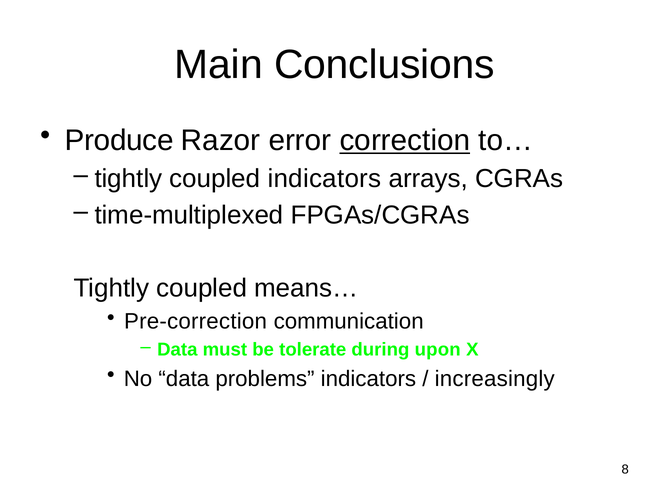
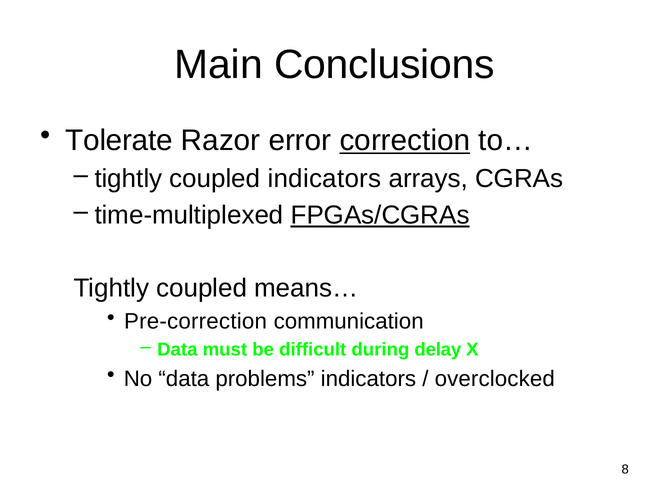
Produce: Produce -> Tolerate
FPGAs/CGRAs underline: none -> present
tolerate: tolerate -> difficult
upon: upon -> delay
increasingly: increasingly -> overclocked
